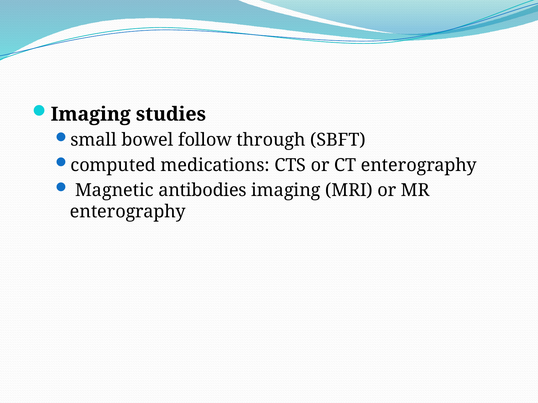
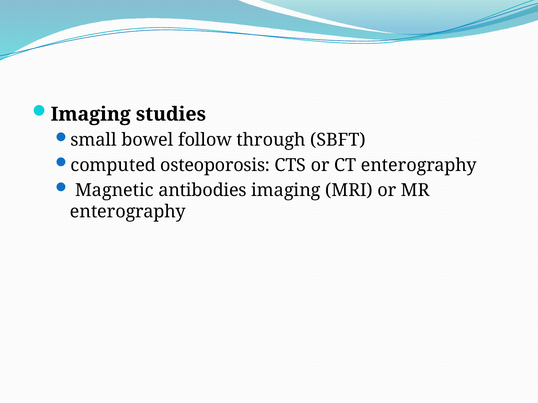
medications: medications -> osteoporosis
